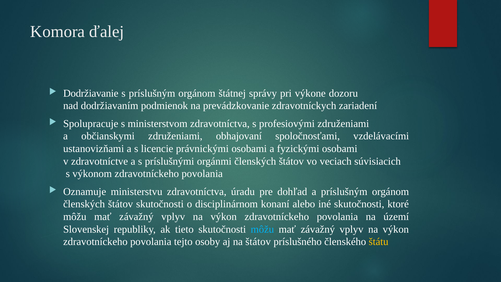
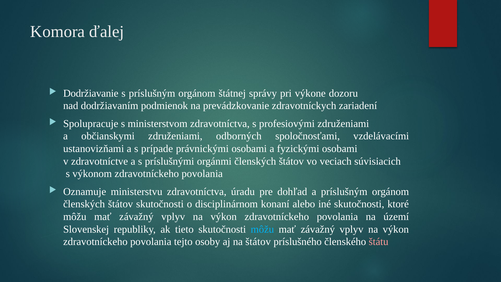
obhajovaní: obhajovaní -> odborných
licencie: licencie -> prípade
štátu colour: yellow -> pink
